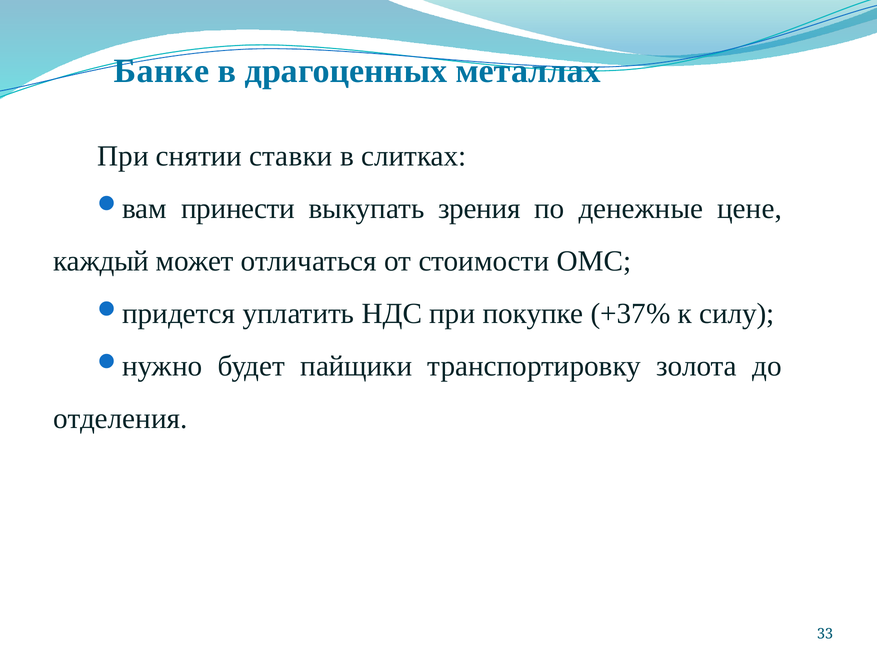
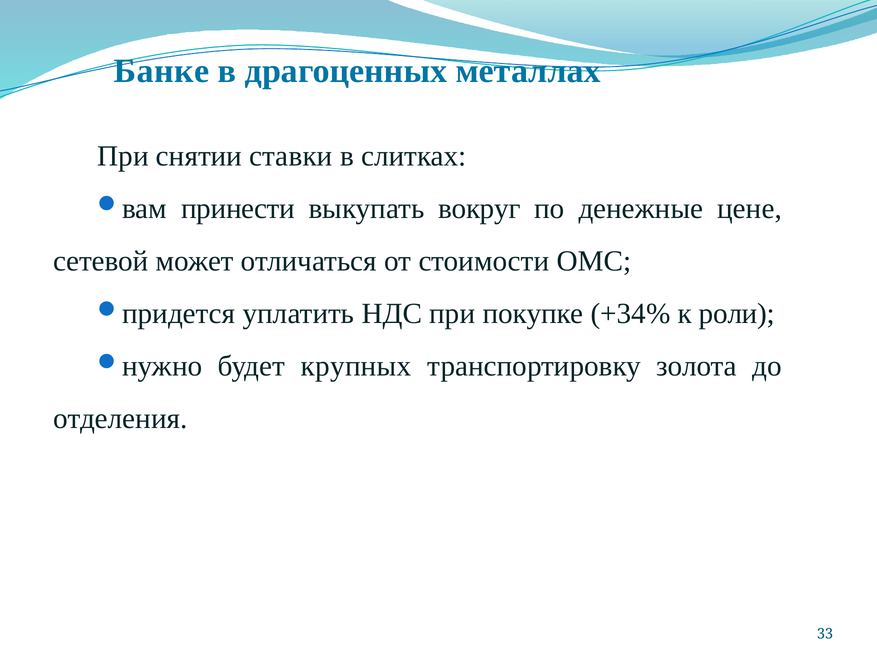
зрения: зрения -> вокруг
каждый: каждый -> сетевой
+37%: +37% -> +34%
силу: силу -> роли
пайщики: пайщики -> крупных
